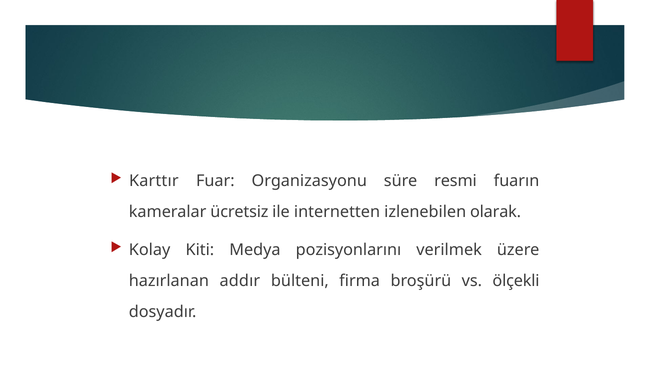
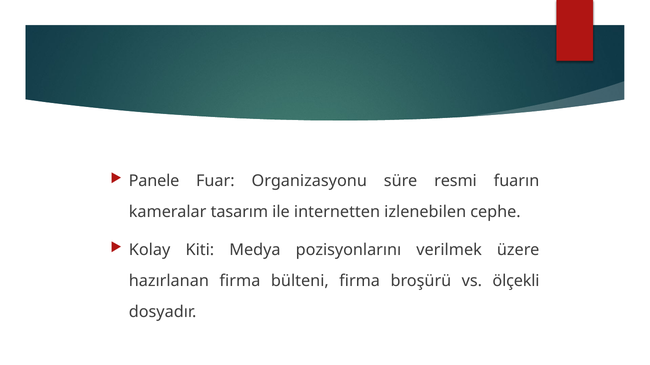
Karttır: Karttır -> Panele
ücretsiz: ücretsiz -> tasarım
olarak: olarak -> cephe
hazırlanan addır: addır -> firma
